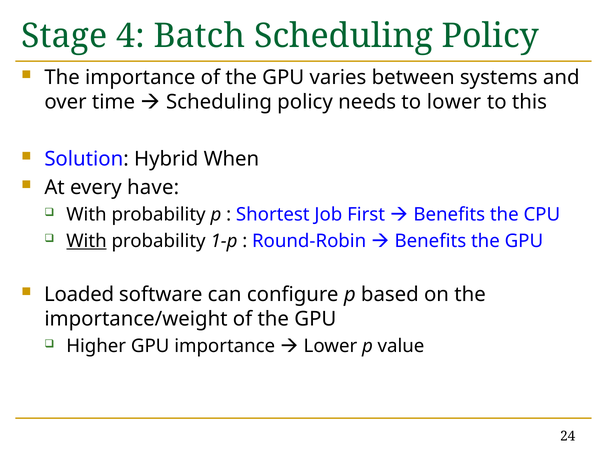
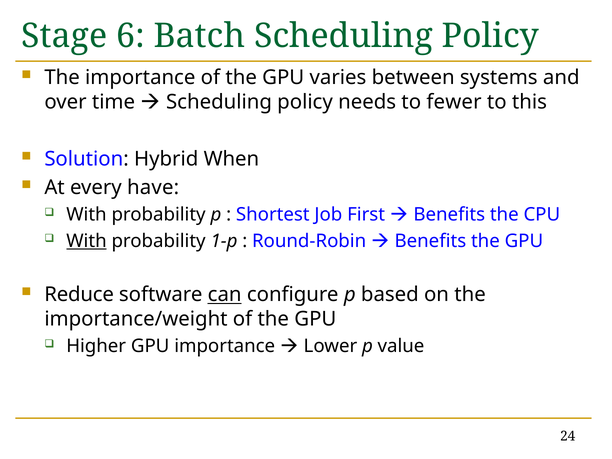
4: 4 -> 6
to lower: lower -> fewer
Loaded: Loaded -> Reduce
can underline: none -> present
